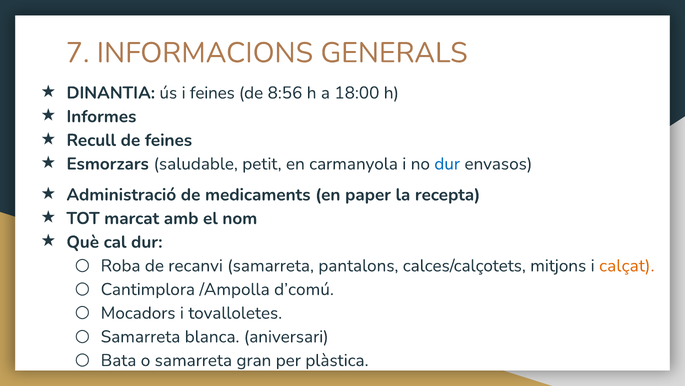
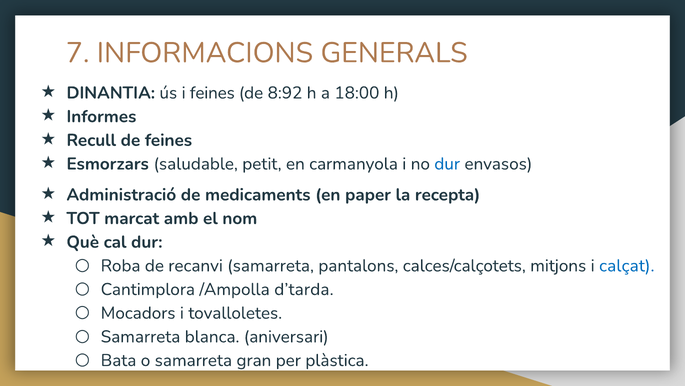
8:56: 8:56 -> 8:92
calçat colour: orange -> blue
d’comú: d’comú -> d’tarda
